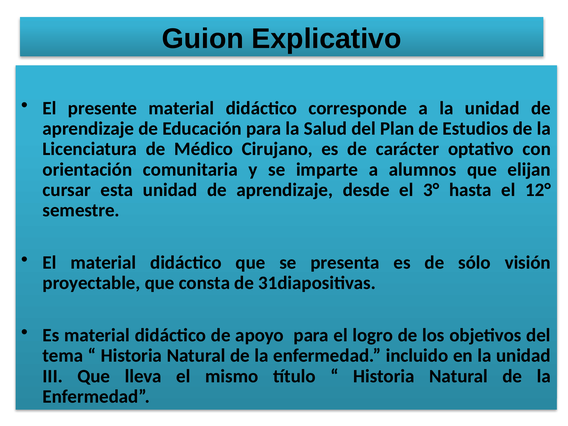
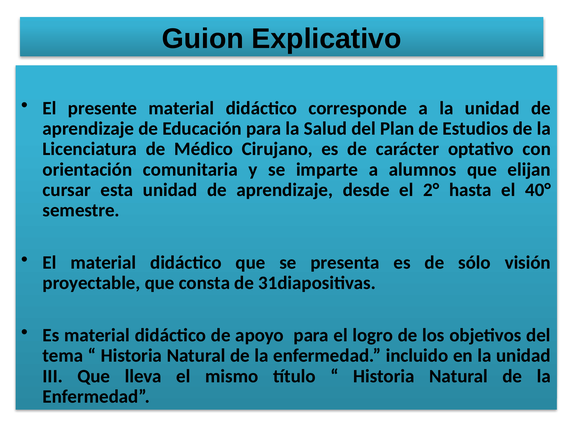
3°: 3° -> 2°
12°: 12° -> 40°
